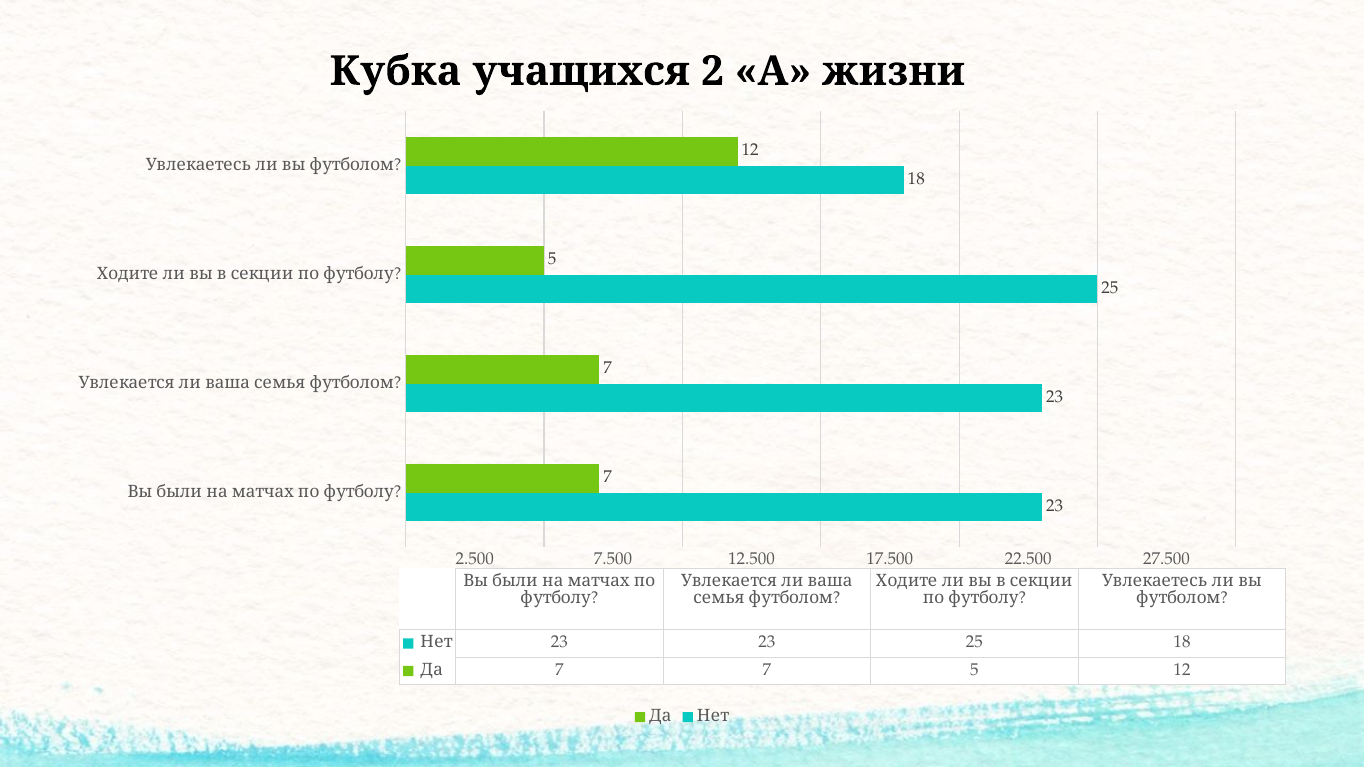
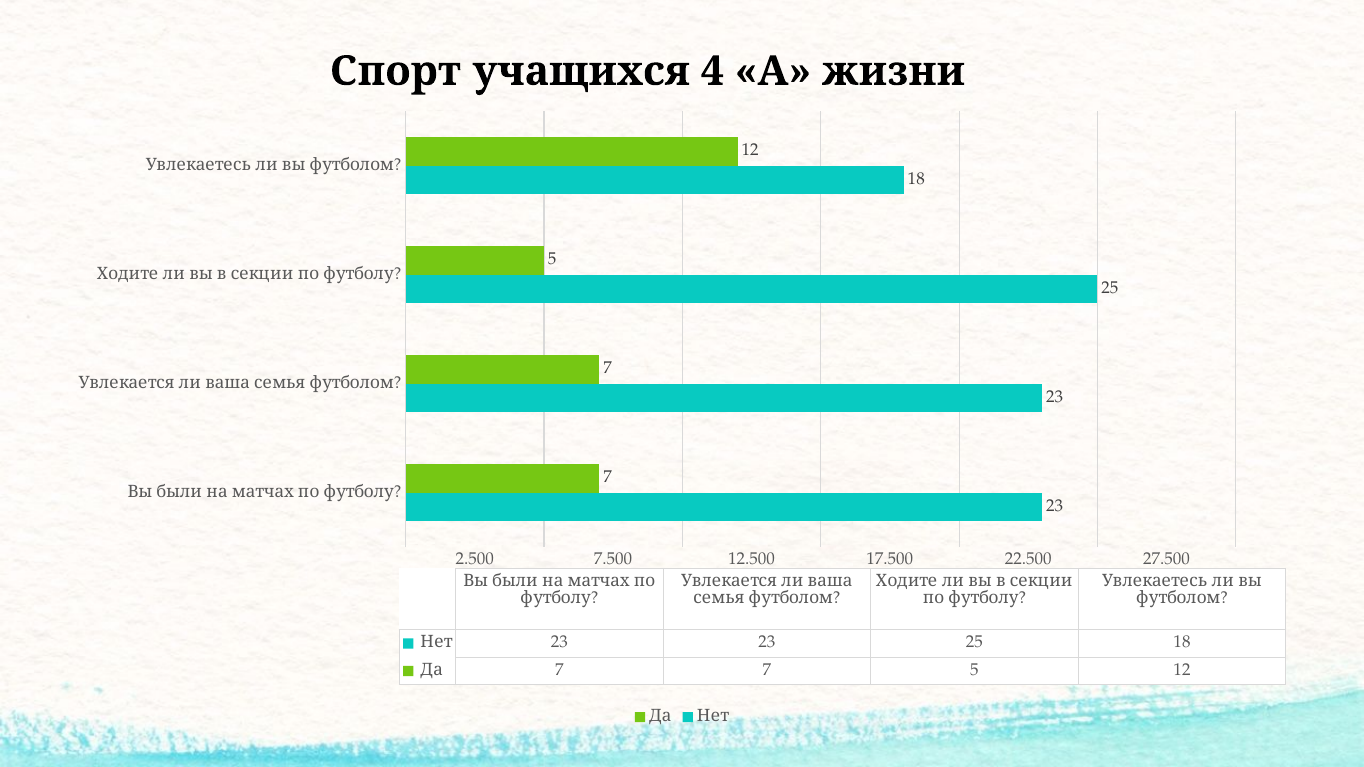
Кубка: Кубка -> Спорт
2: 2 -> 4
